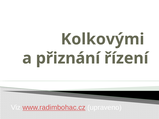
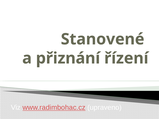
Kolkovými: Kolkovými -> Stanovené
